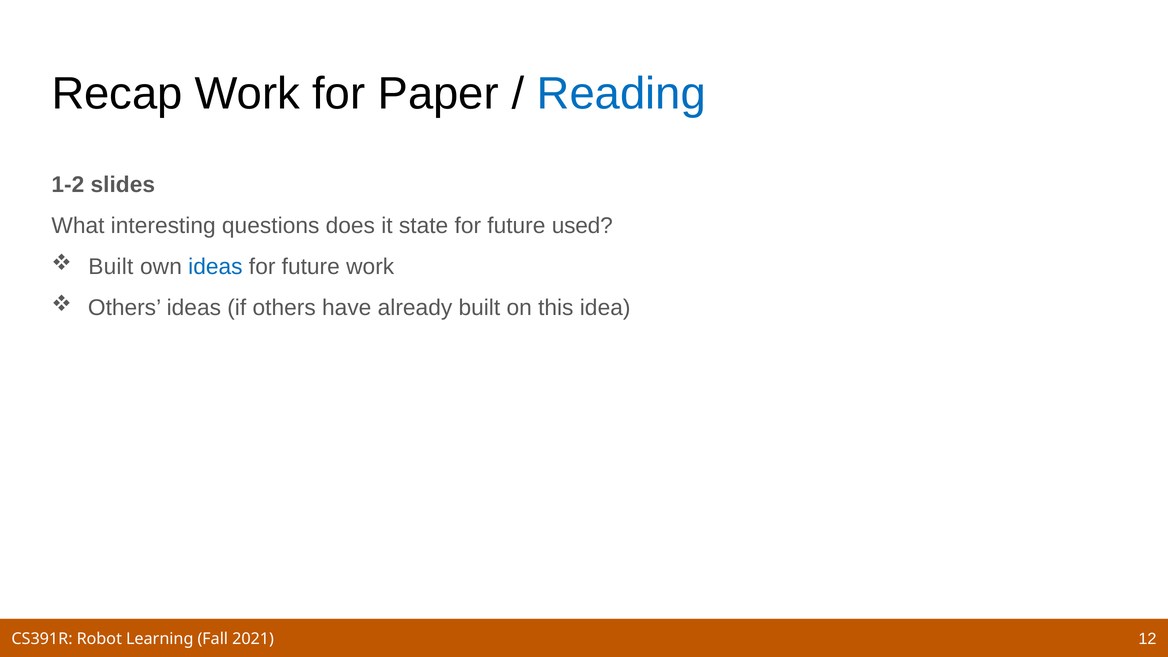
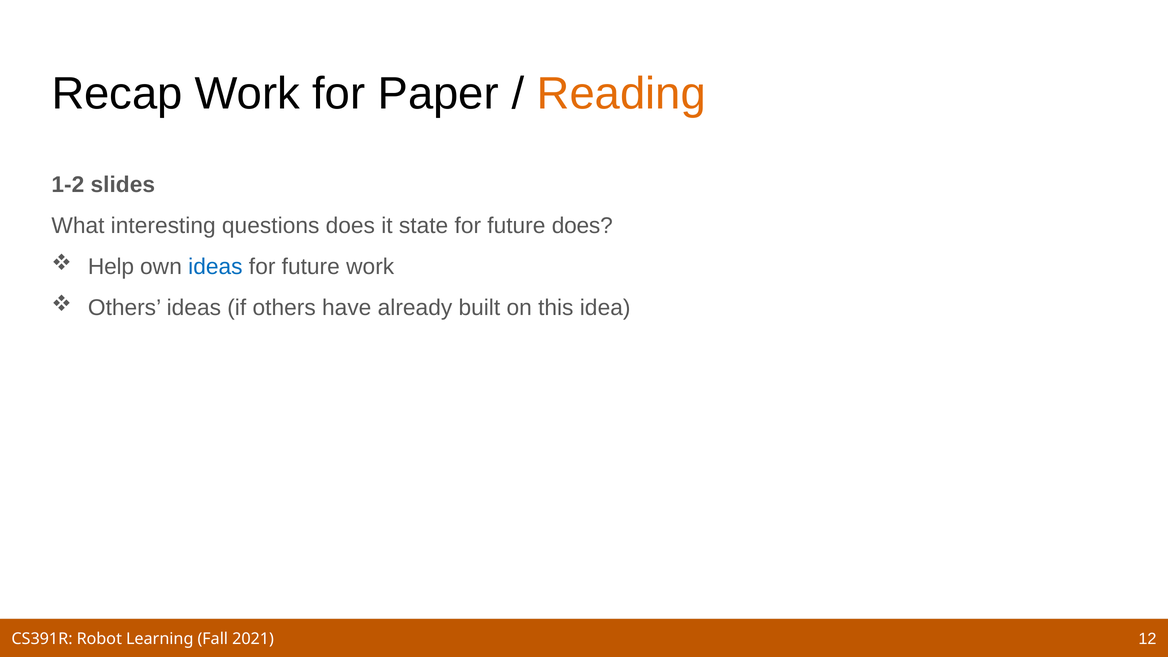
Reading colour: blue -> orange
future used: used -> does
Built at (111, 267): Built -> Help
